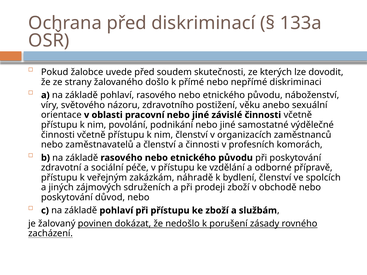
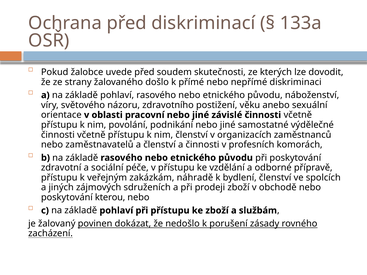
důvod: důvod -> kterou
